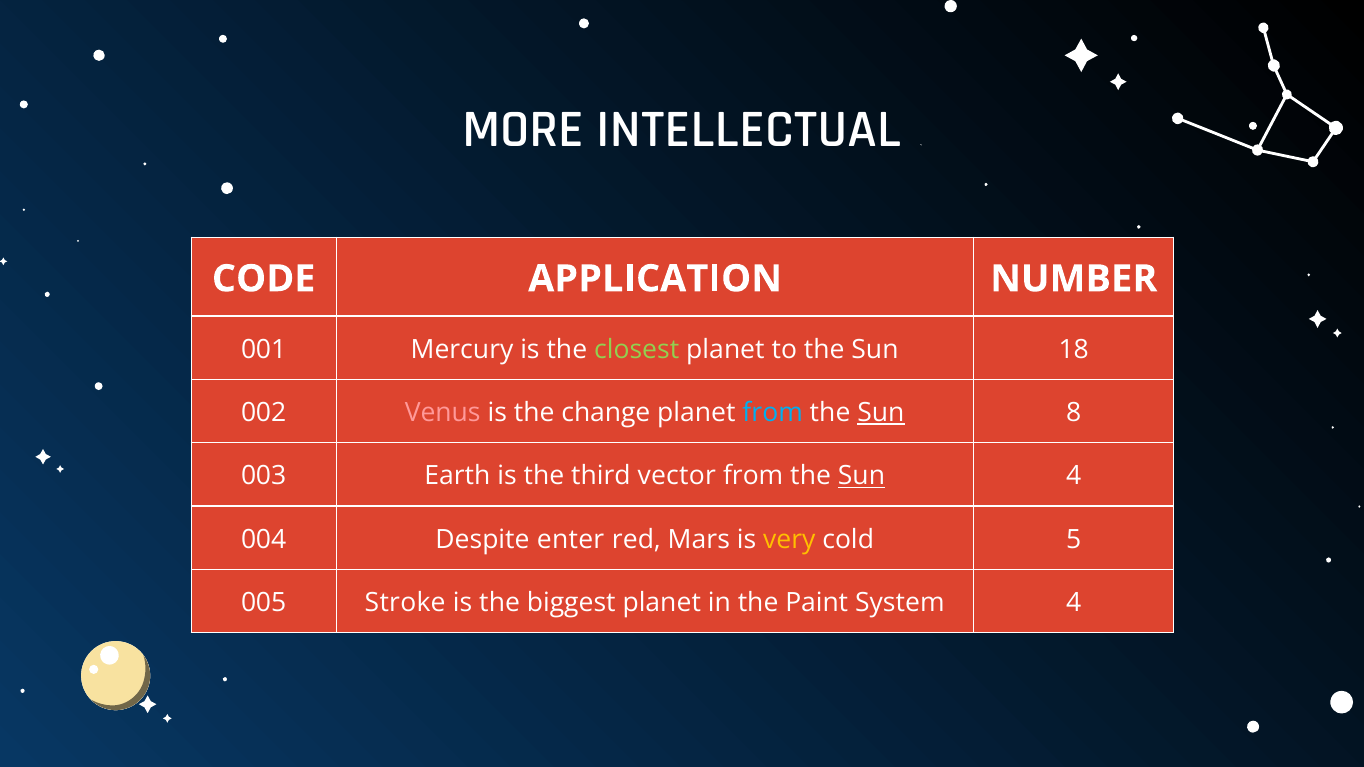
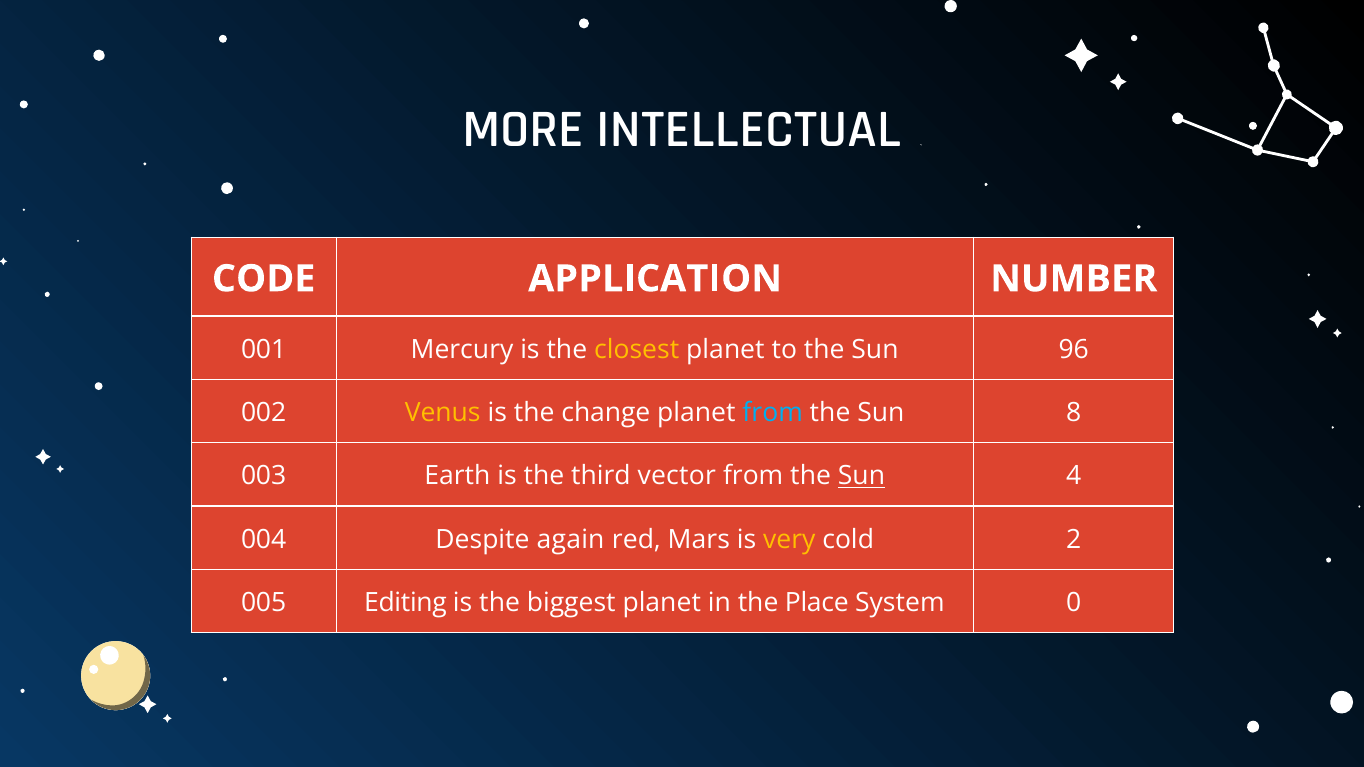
closest colour: light green -> yellow
18: 18 -> 96
Venus colour: pink -> yellow
Sun at (881, 413) underline: present -> none
enter: enter -> again
5: 5 -> 2
Stroke: Stroke -> Editing
Paint: Paint -> Place
System 4: 4 -> 0
